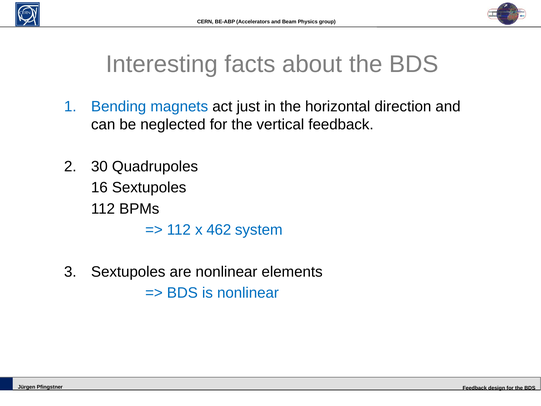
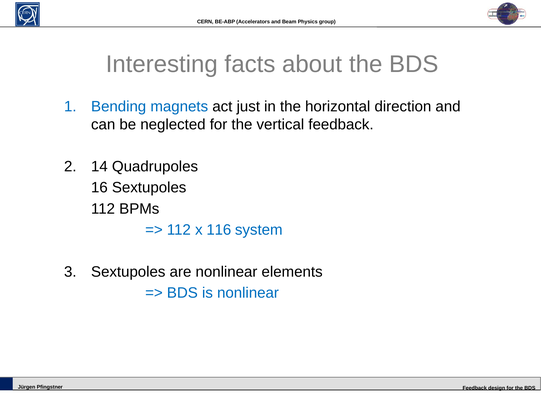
30: 30 -> 14
462: 462 -> 116
